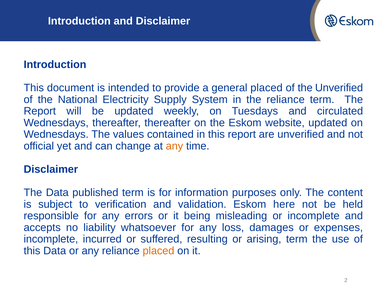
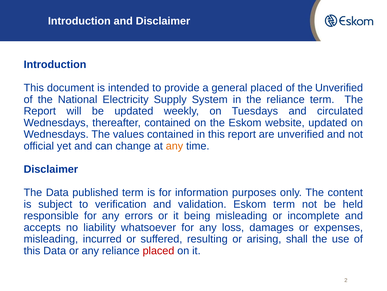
thereafter thereafter: thereafter -> contained
Eskom here: here -> term
incomplete at (51, 239): incomplete -> misleading
arising term: term -> shall
placed at (158, 250) colour: orange -> red
